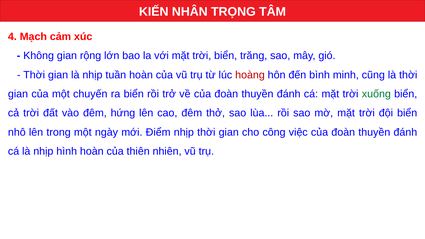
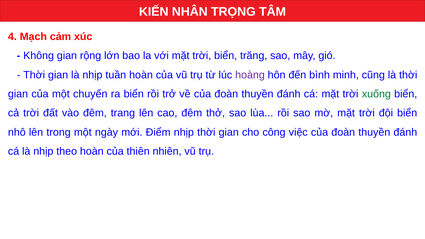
hoàng colour: red -> purple
hứng: hứng -> trang
hình: hình -> theo
